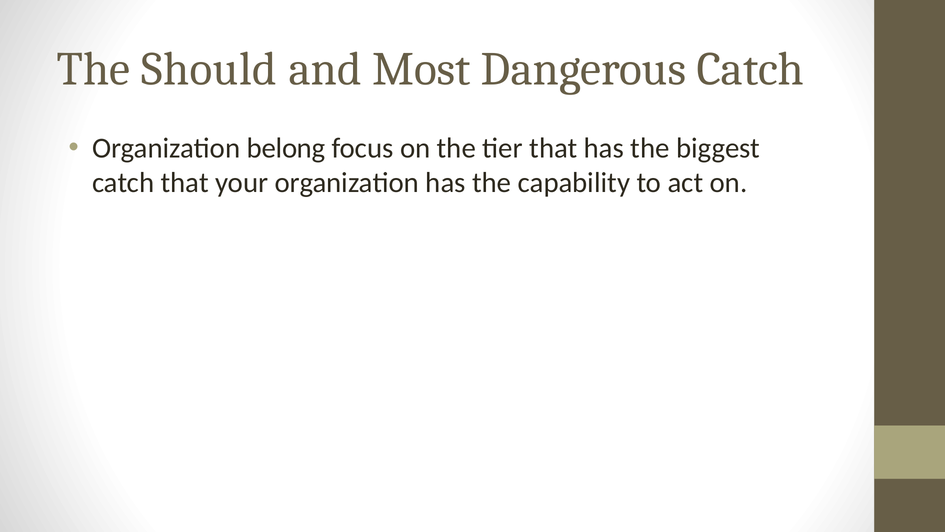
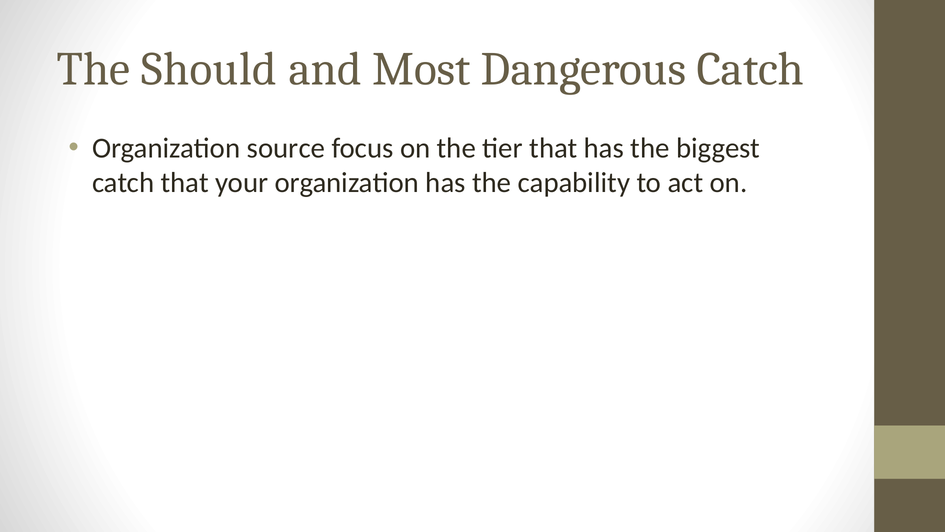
belong: belong -> source
